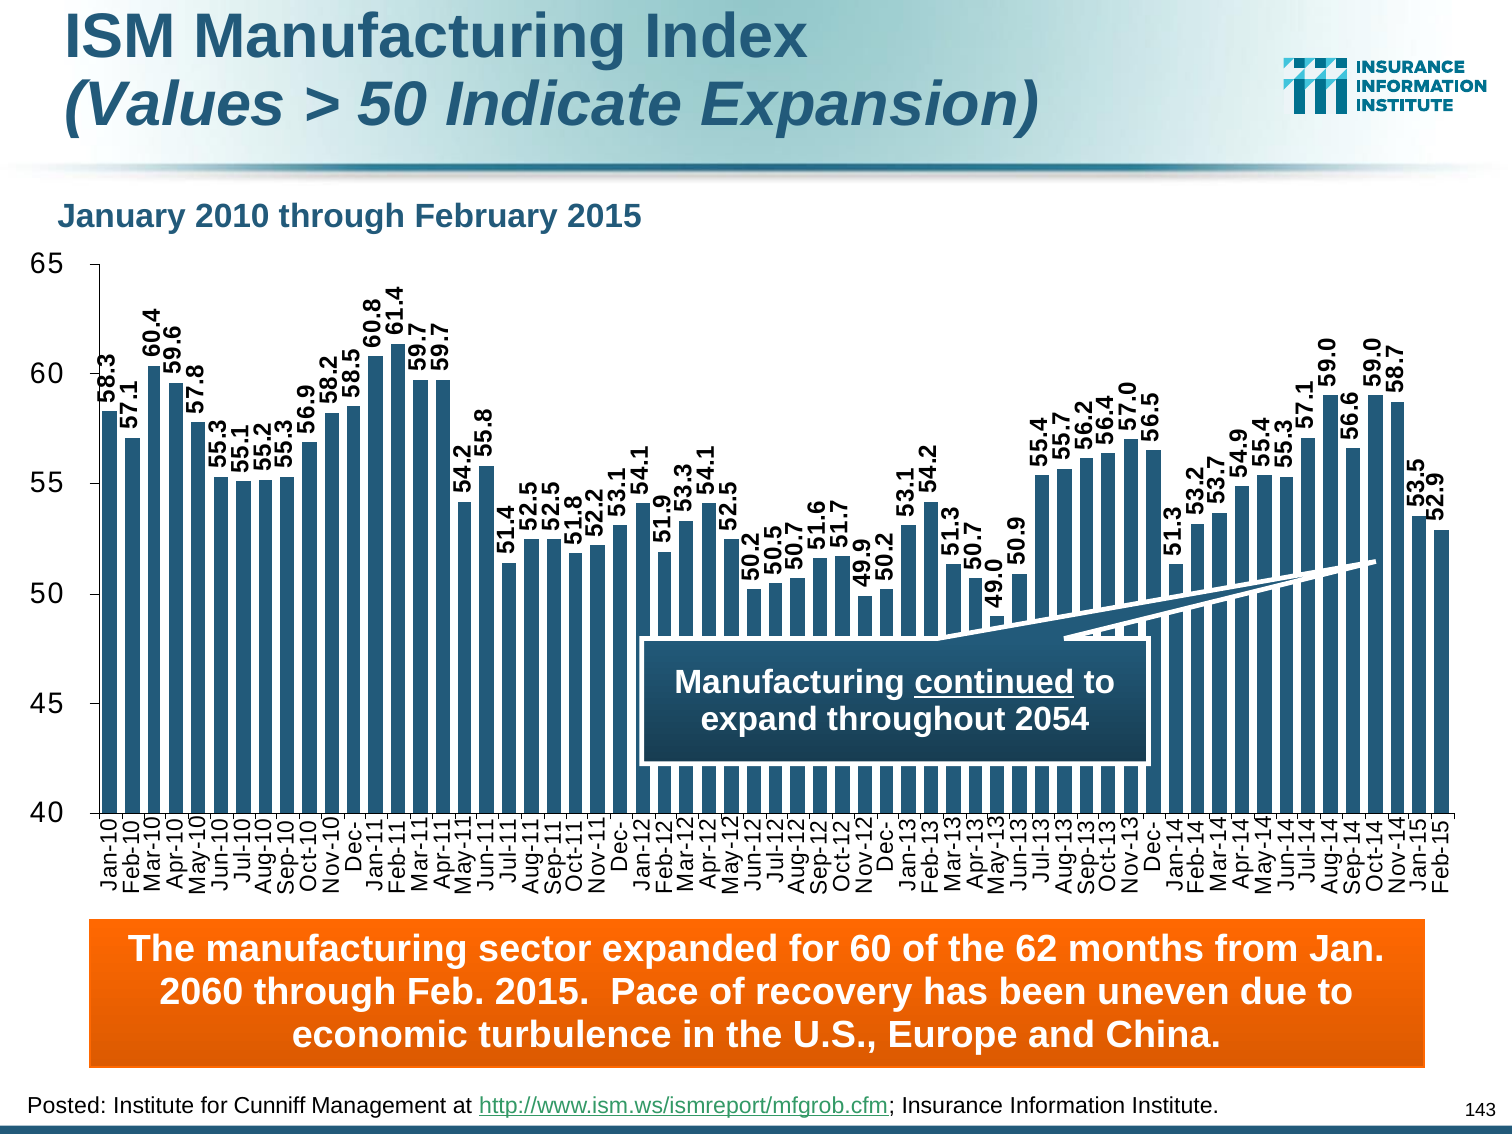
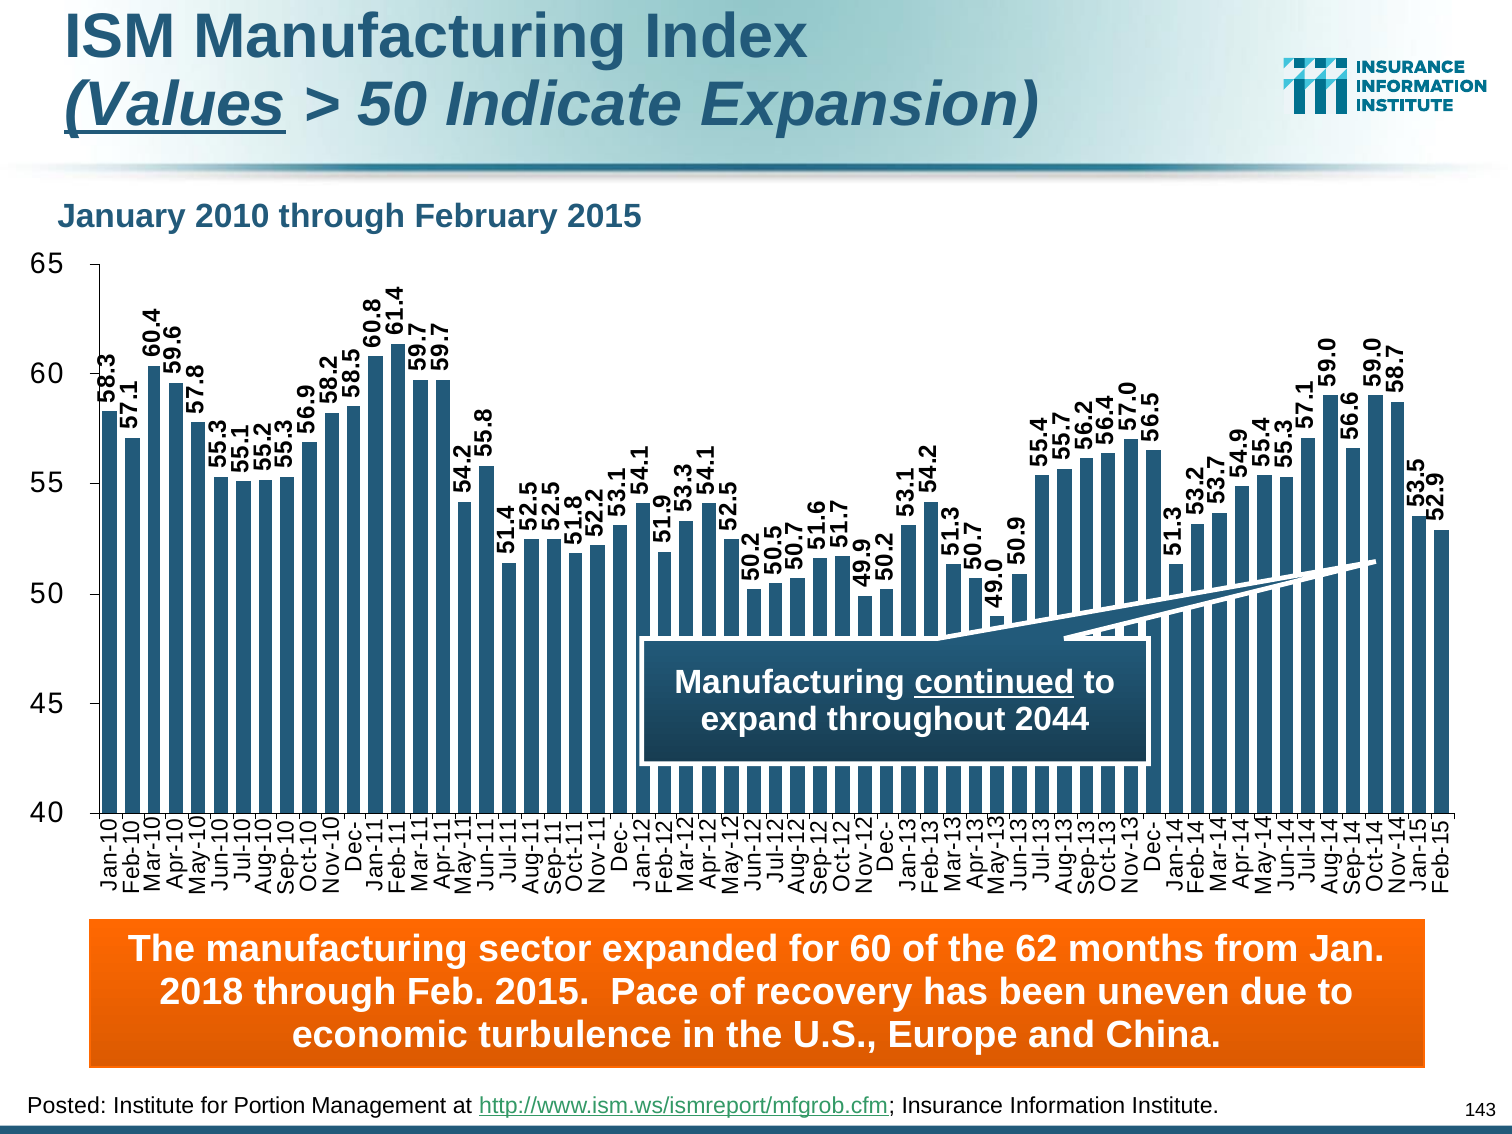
Values underline: none -> present
2054: 2054 -> 2044
2060: 2060 -> 2018
Cunniff: Cunniff -> Portion
